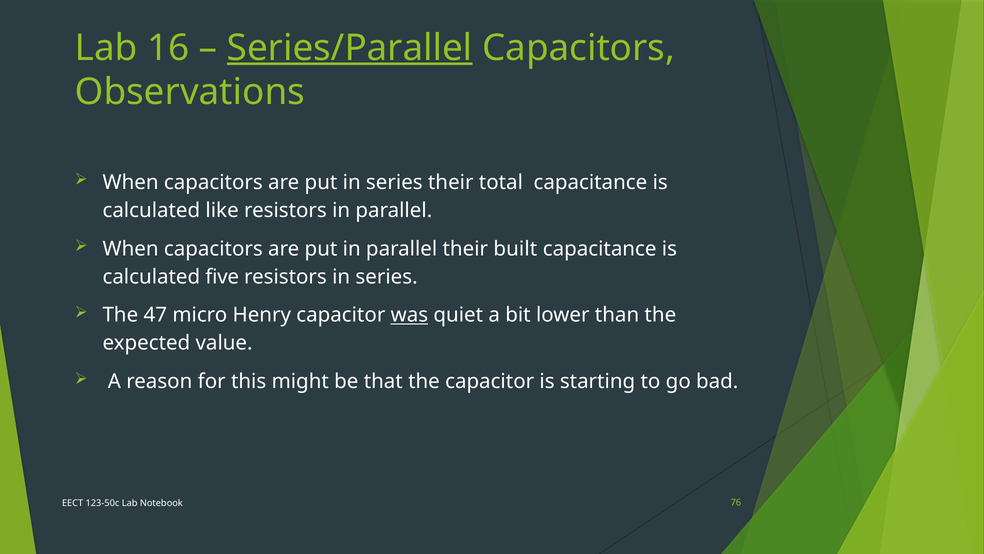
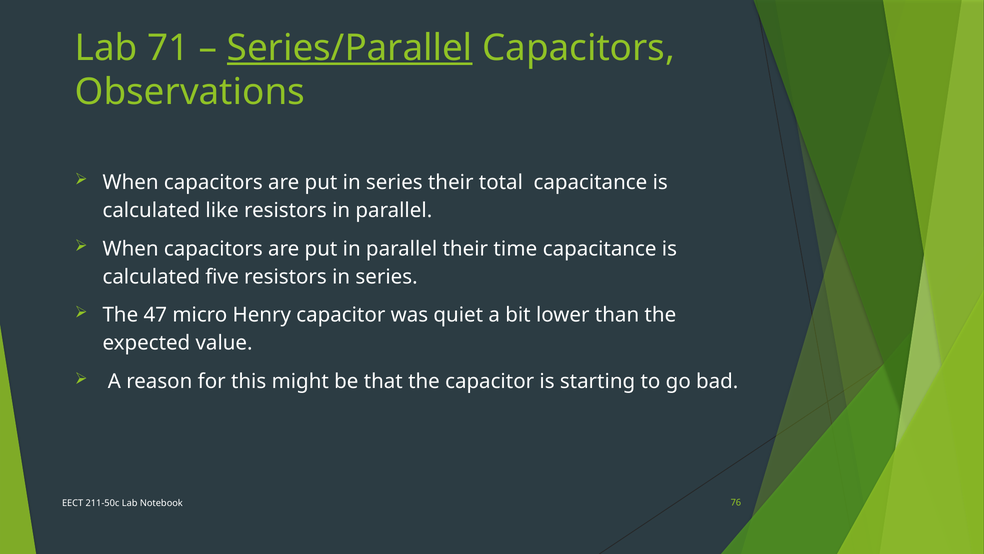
16: 16 -> 71
built: built -> time
was underline: present -> none
123-50c: 123-50c -> 211-50c
